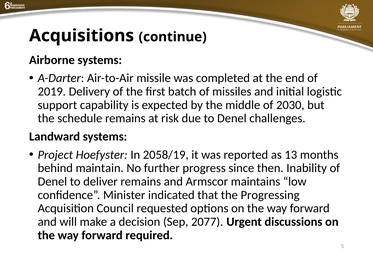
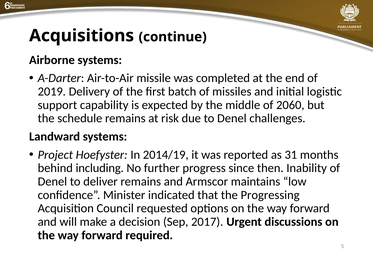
2030: 2030 -> 2060
2058/19: 2058/19 -> 2014/19
13: 13 -> 31
maintain: maintain -> including
2077: 2077 -> 2017
